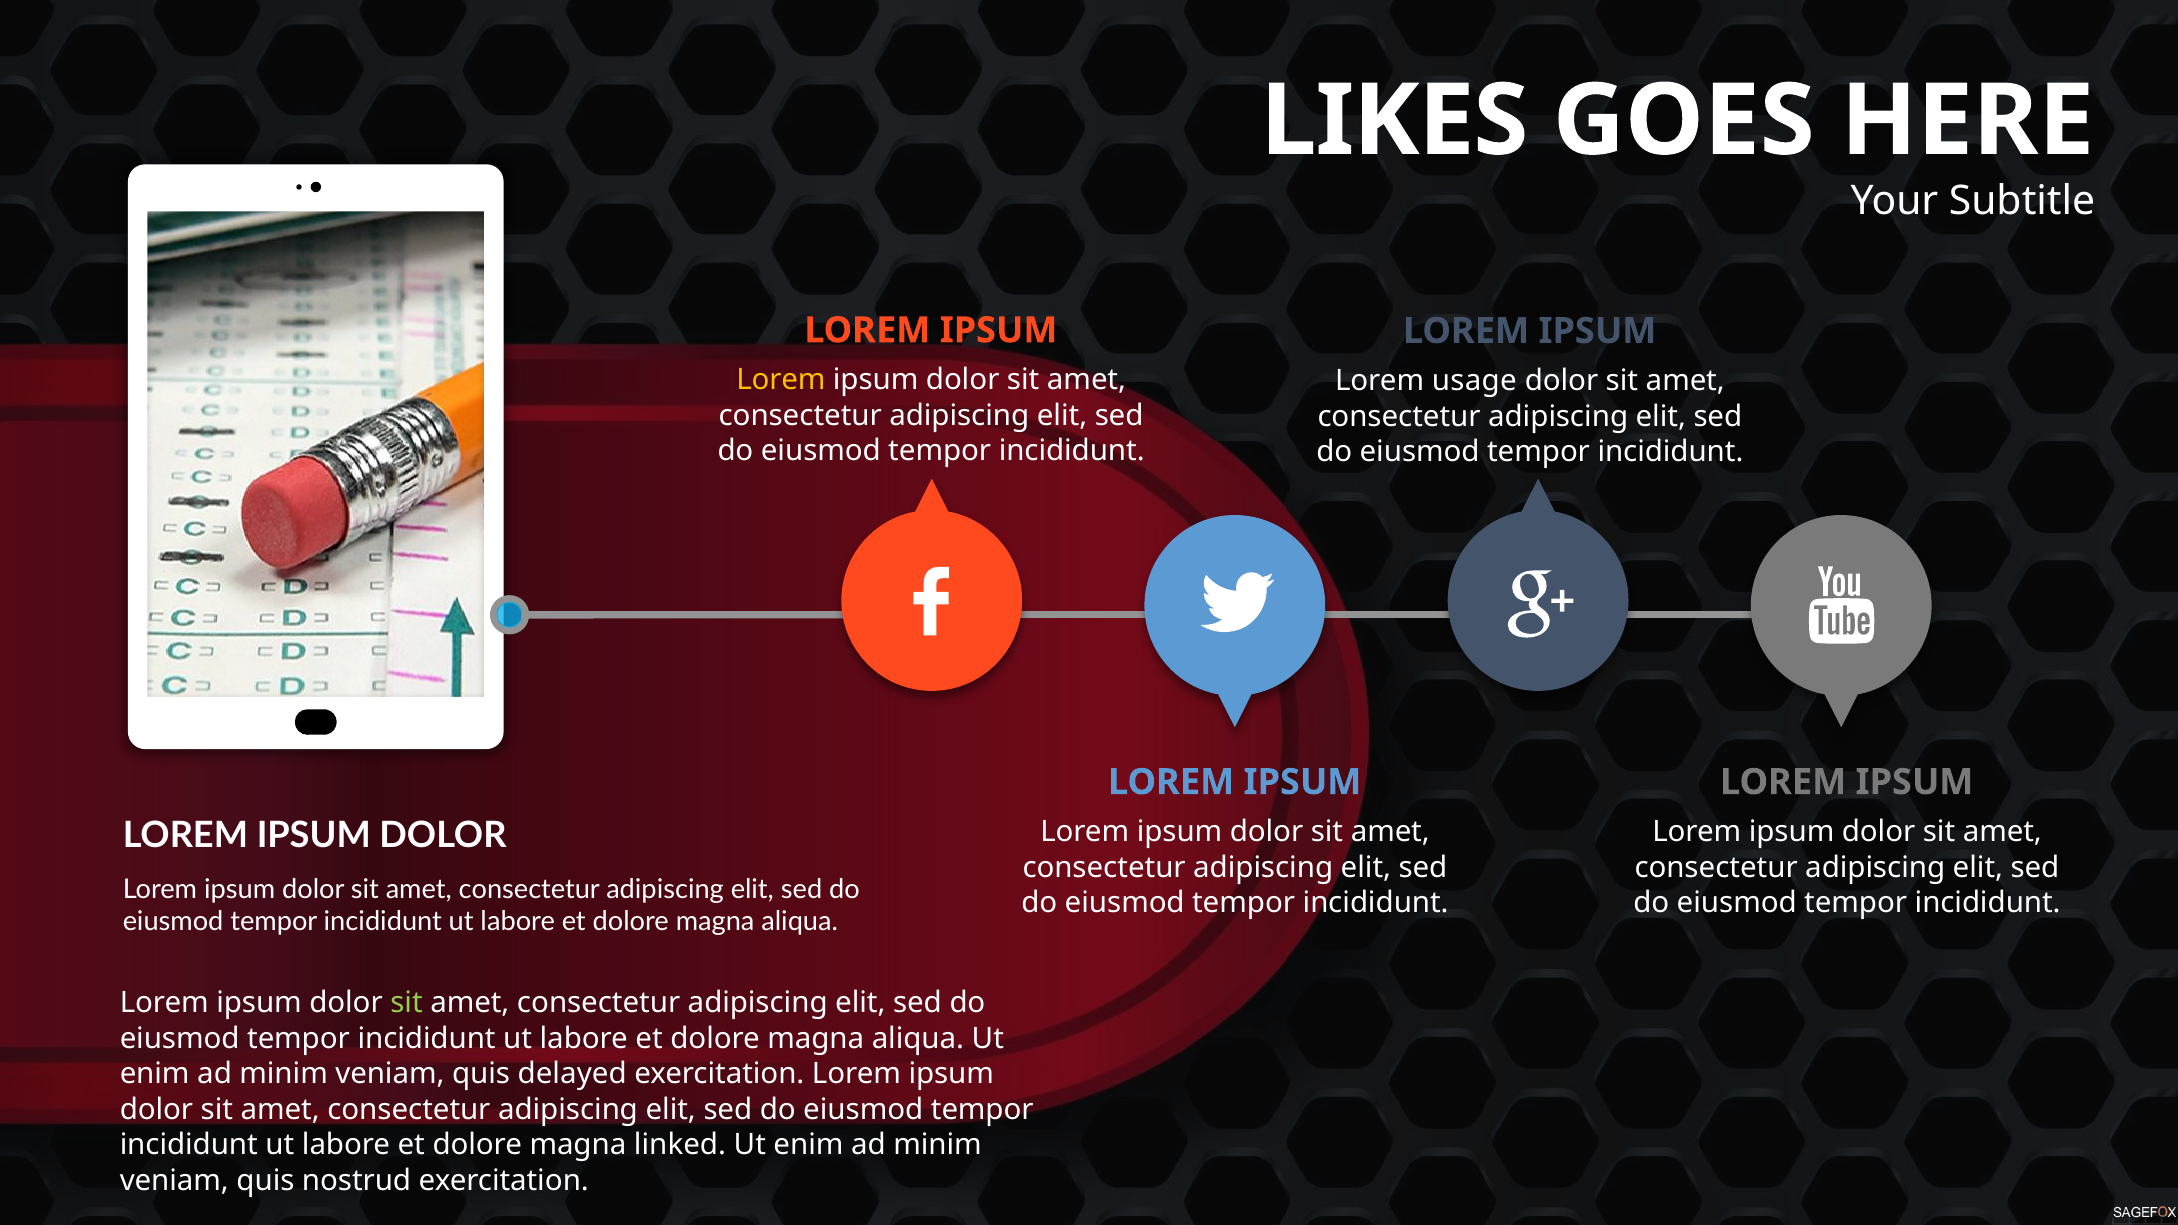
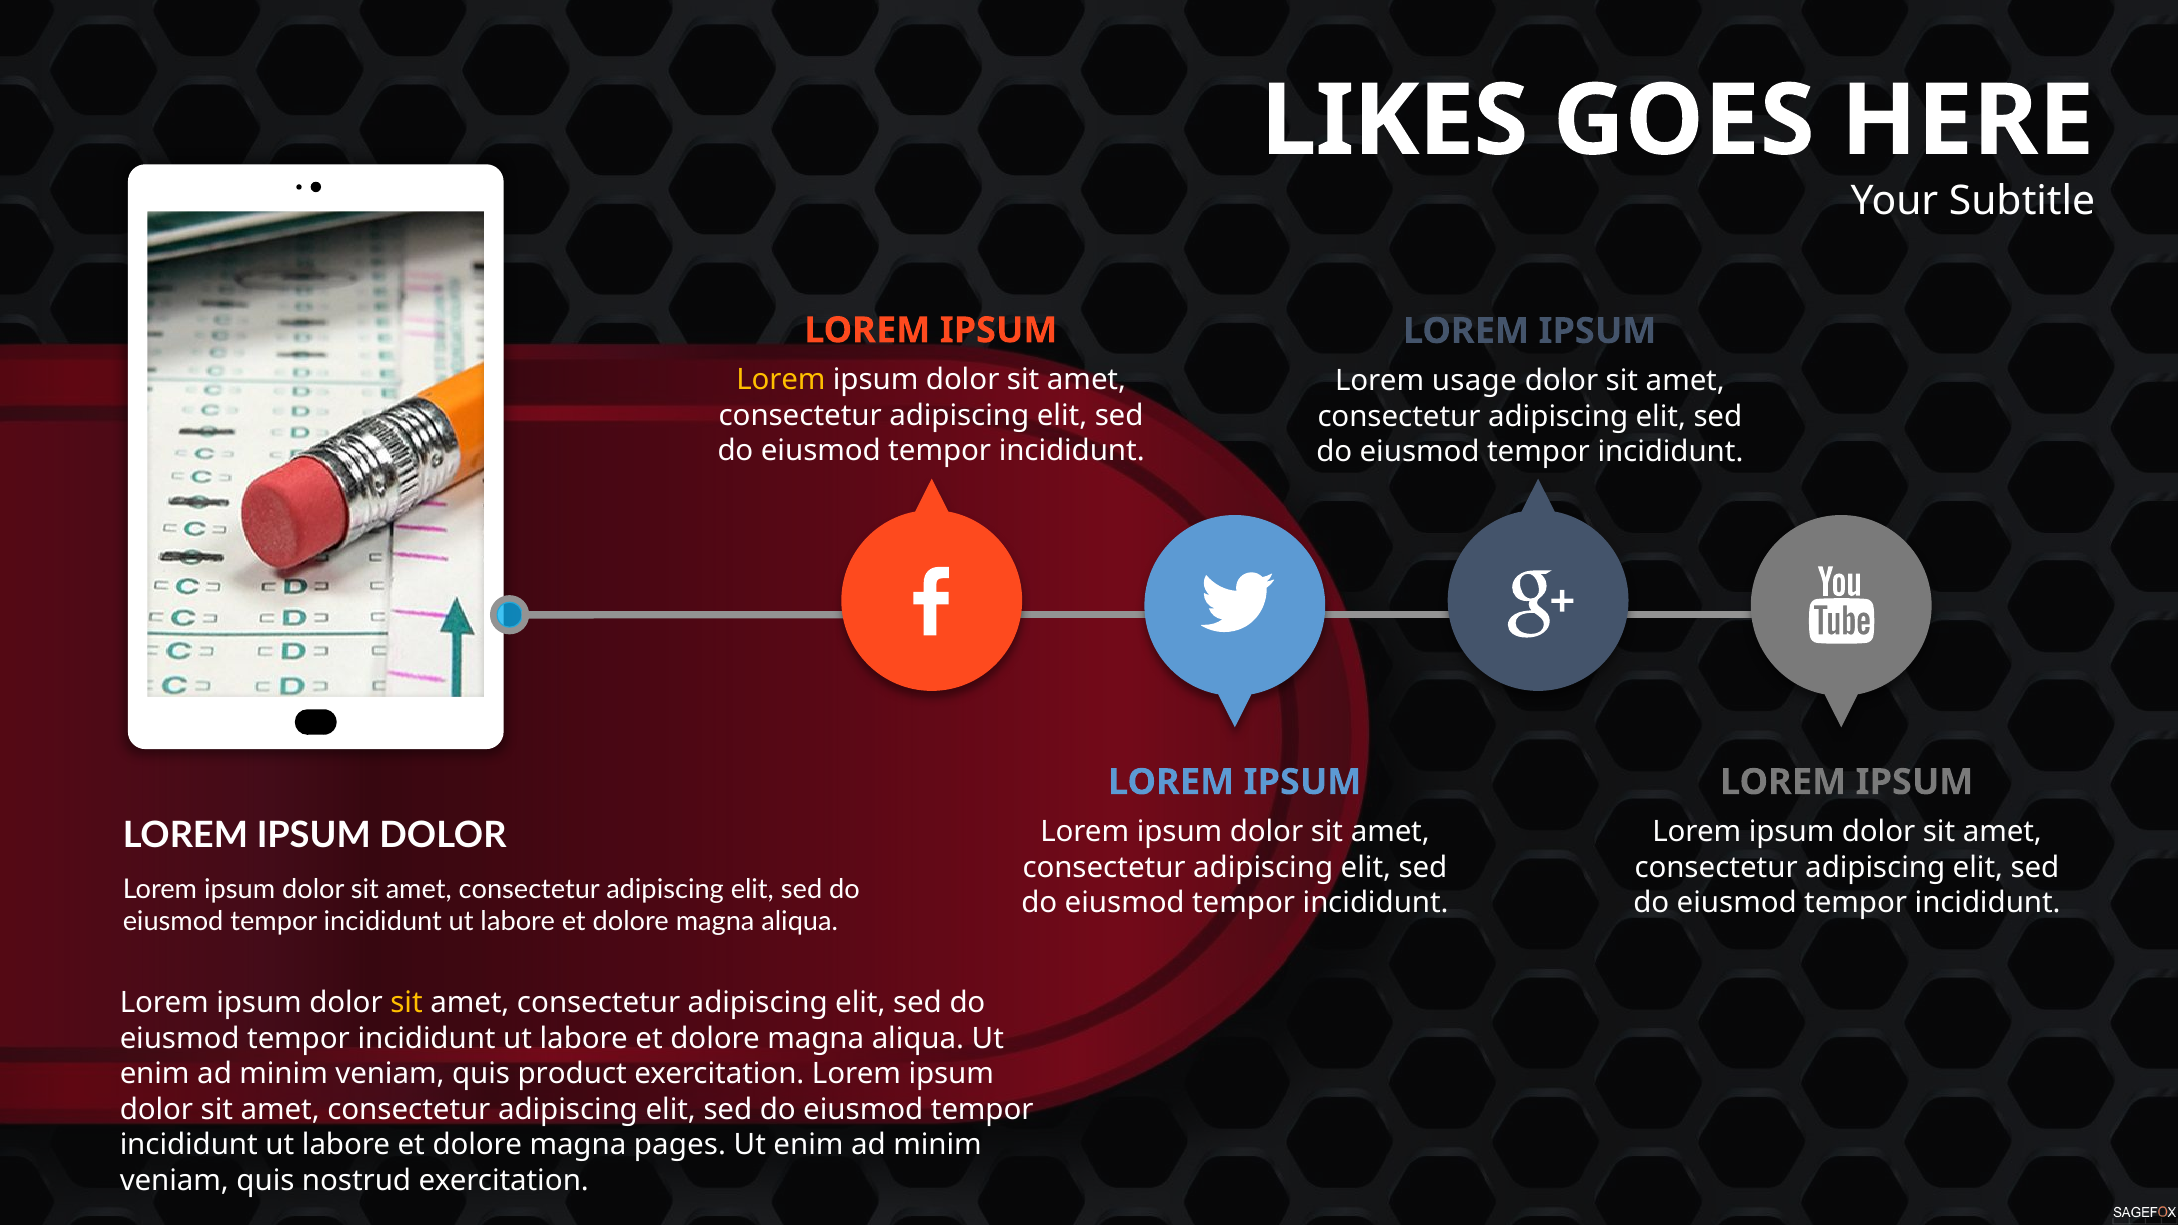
sit at (406, 1003) colour: light green -> yellow
delayed: delayed -> product
linked: linked -> pages
